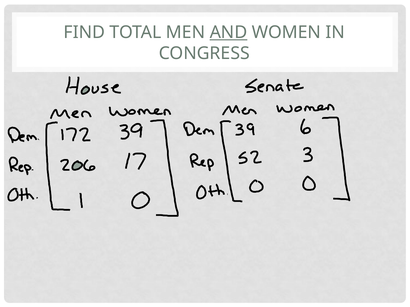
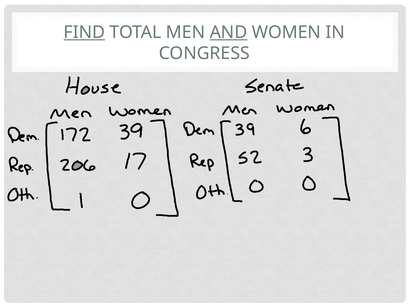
FIND underline: none -> present
